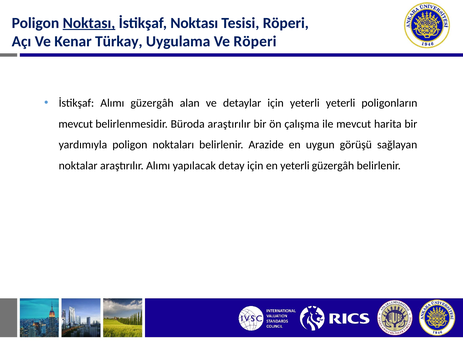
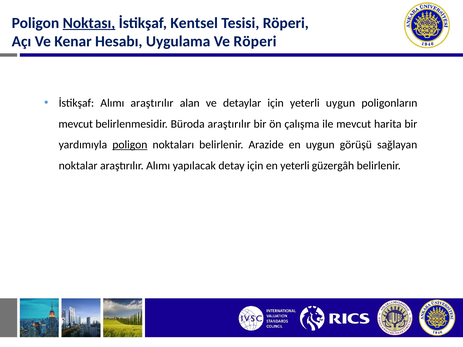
İstikşaf Noktası: Noktası -> Kentsel
Türkay: Türkay -> Hesabı
Alımı güzergâh: güzergâh -> araştırılır
yeterli yeterli: yeterli -> uygun
poligon at (130, 145) underline: none -> present
